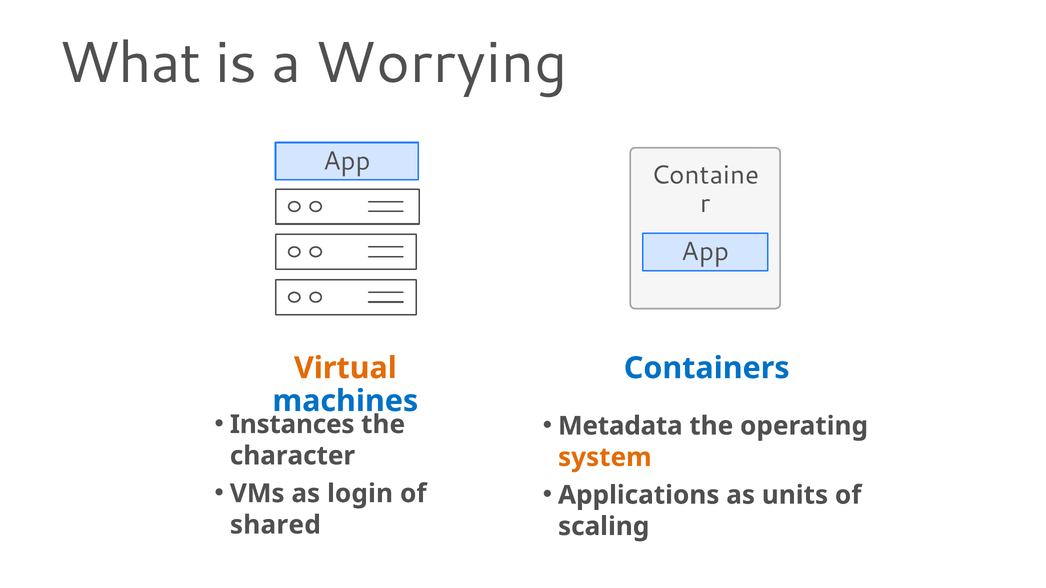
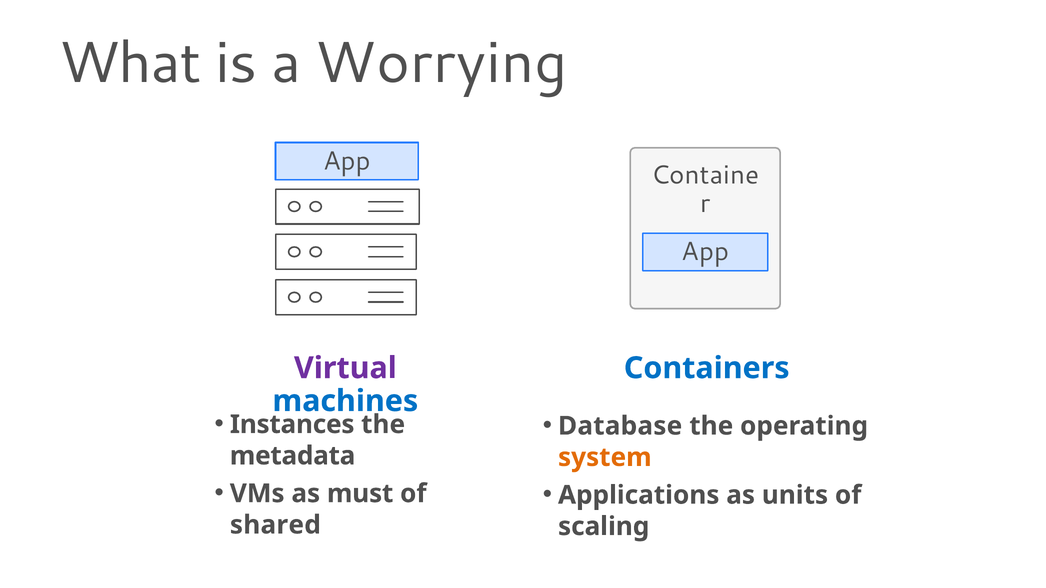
Virtual colour: orange -> purple
Metadata: Metadata -> Database
character: character -> metadata
login: login -> must
